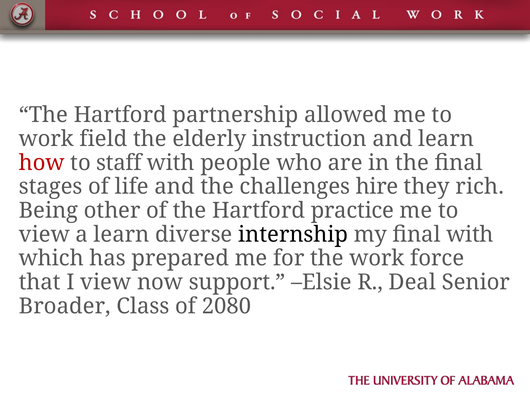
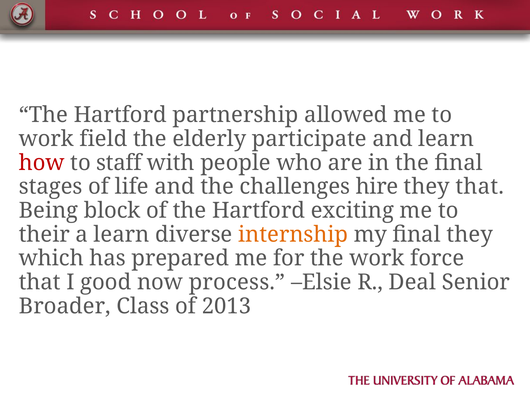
instruction: instruction -> participate
they rich: rich -> that
other: other -> block
practice: practice -> exciting
view at (44, 234): view -> their
internship colour: black -> orange
final with: with -> they
I view: view -> good
support: support -> process
2080: 2080 -> 2013
